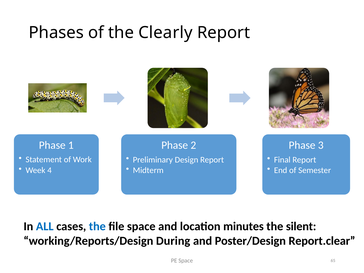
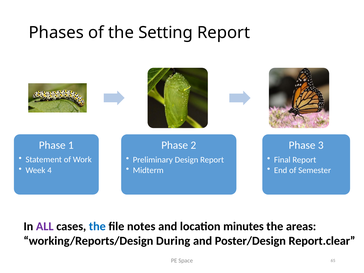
Clearly: Clearly -> Setting
ALL colour: blue -> purple
file space: space -> notes
silent: silent -> areas
